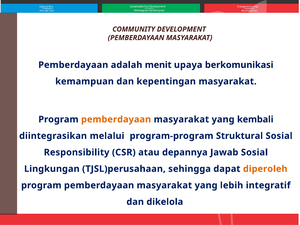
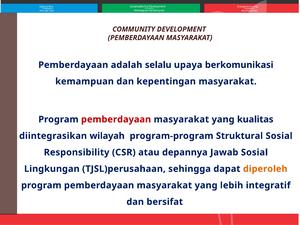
menit: menit -> selalu
pemberdayaan at (116, 119) colour: orange -> red
kembali: kembali -> kualitas
melalui: melalui -> wilayah
dikelola: dikelola -> bersifat
